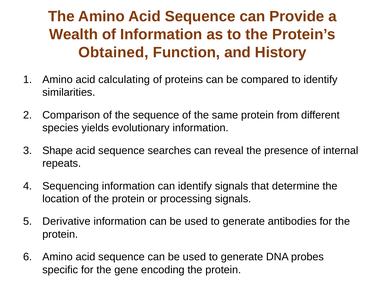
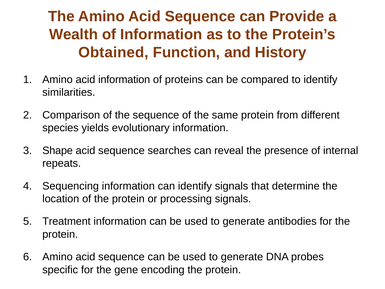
acid calculating: calculating -> information
Derivative: Derivative -> Treatment
